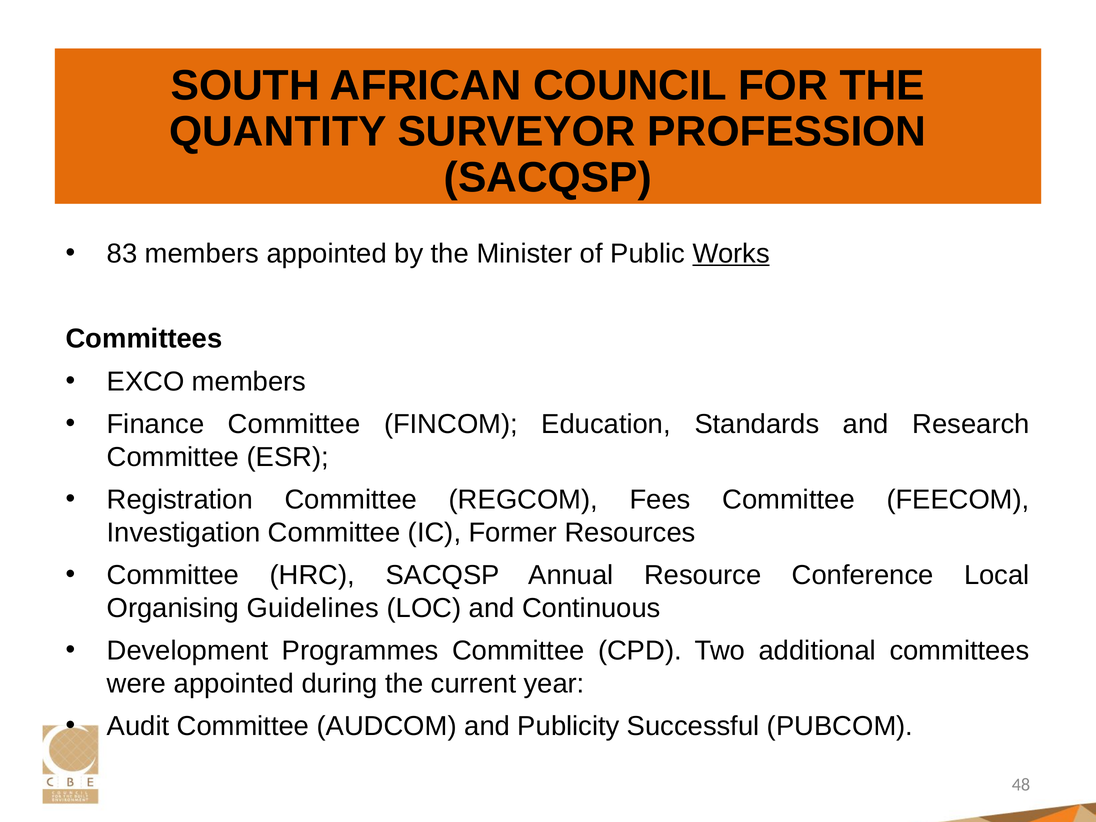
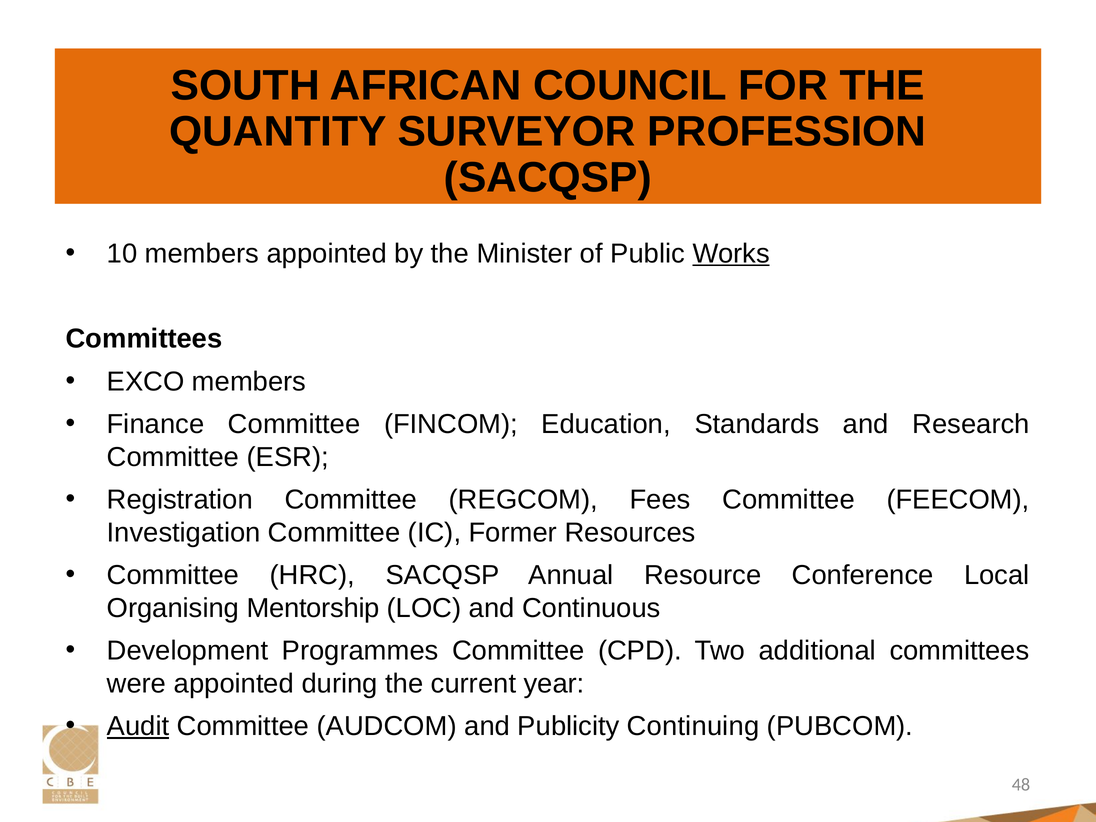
83: 83 -> 10
Guidelines: Guidelines -> Mentorship
Audit underline: none -> present
Successful: Successful -> Continuing
